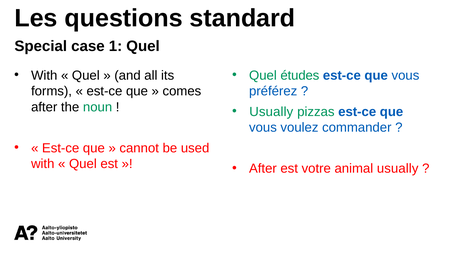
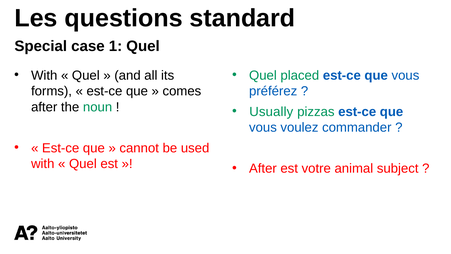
études: études -> placed
animal usually: usually -> subject
